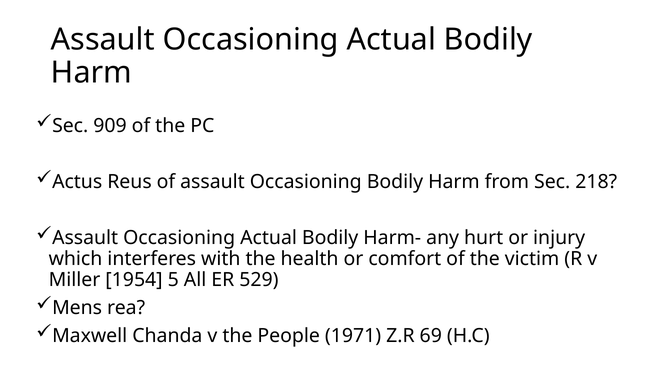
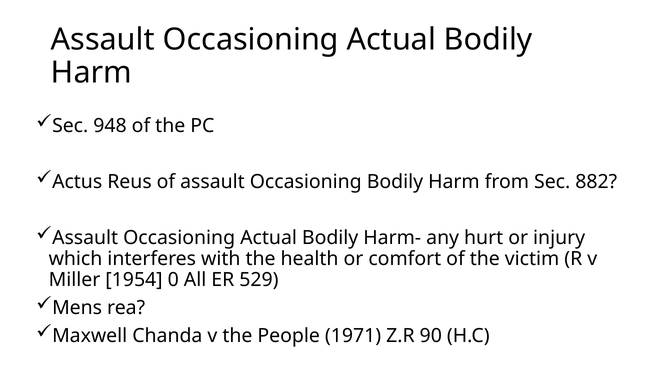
909: 909 -> 948
218: 218 -> 882
5: 5 -> 0
69: 69 -> 90
